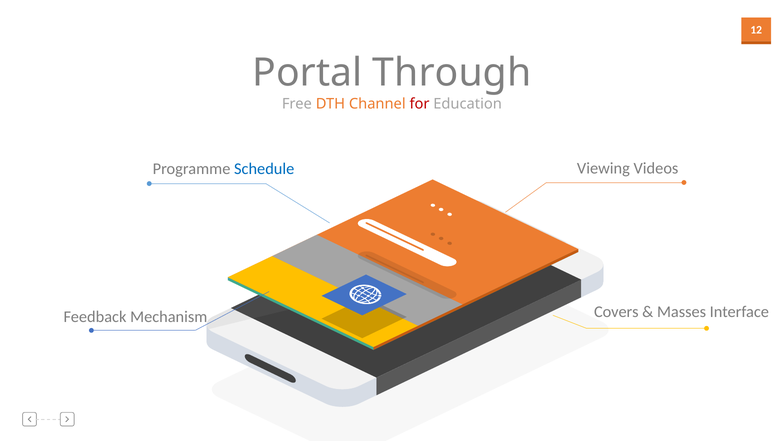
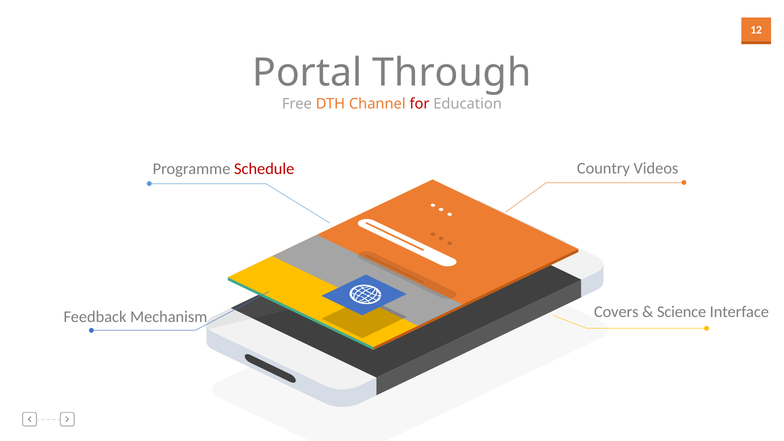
Viewing: Viewing -> Country
Schedule colour: blue -> red
Masses: Masses -> Science
